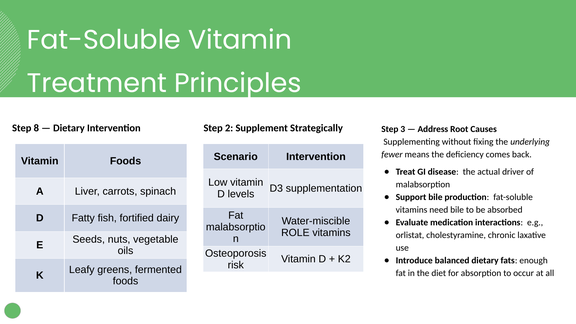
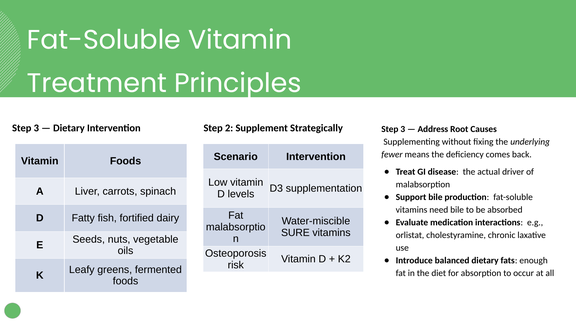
8 at (36, 128): 8 -> 3
ROLE: ROLE -> SURE
